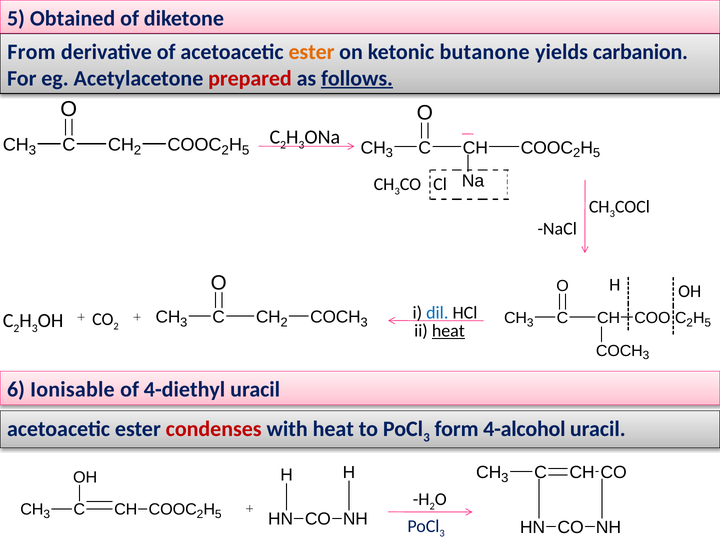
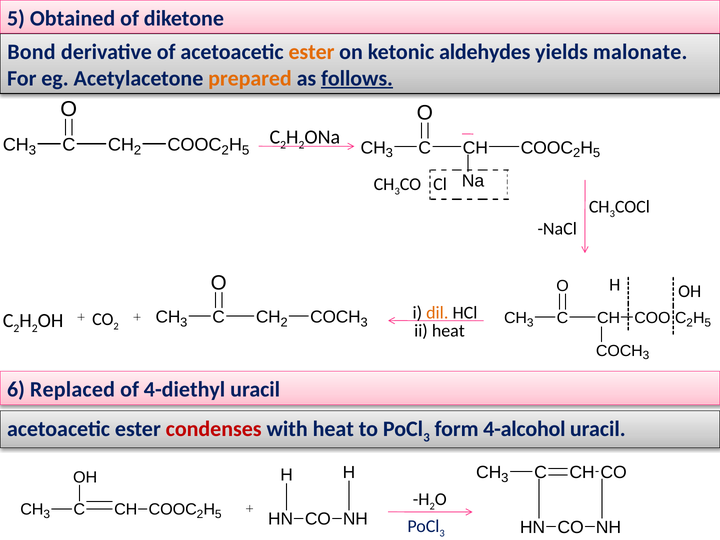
From: From -> Bond
butanone: butanone -> aldehydes
carbanion: carbanion -> malonate
prepared colour: red -> orange
3 at (302, 145): 3 -> 2
dil colour: blue -> orange
3 at (35, 328): 3 -> 2
heat at (448, 331) underline: present -> none
Ionisable: Ionisable -> Replaced
